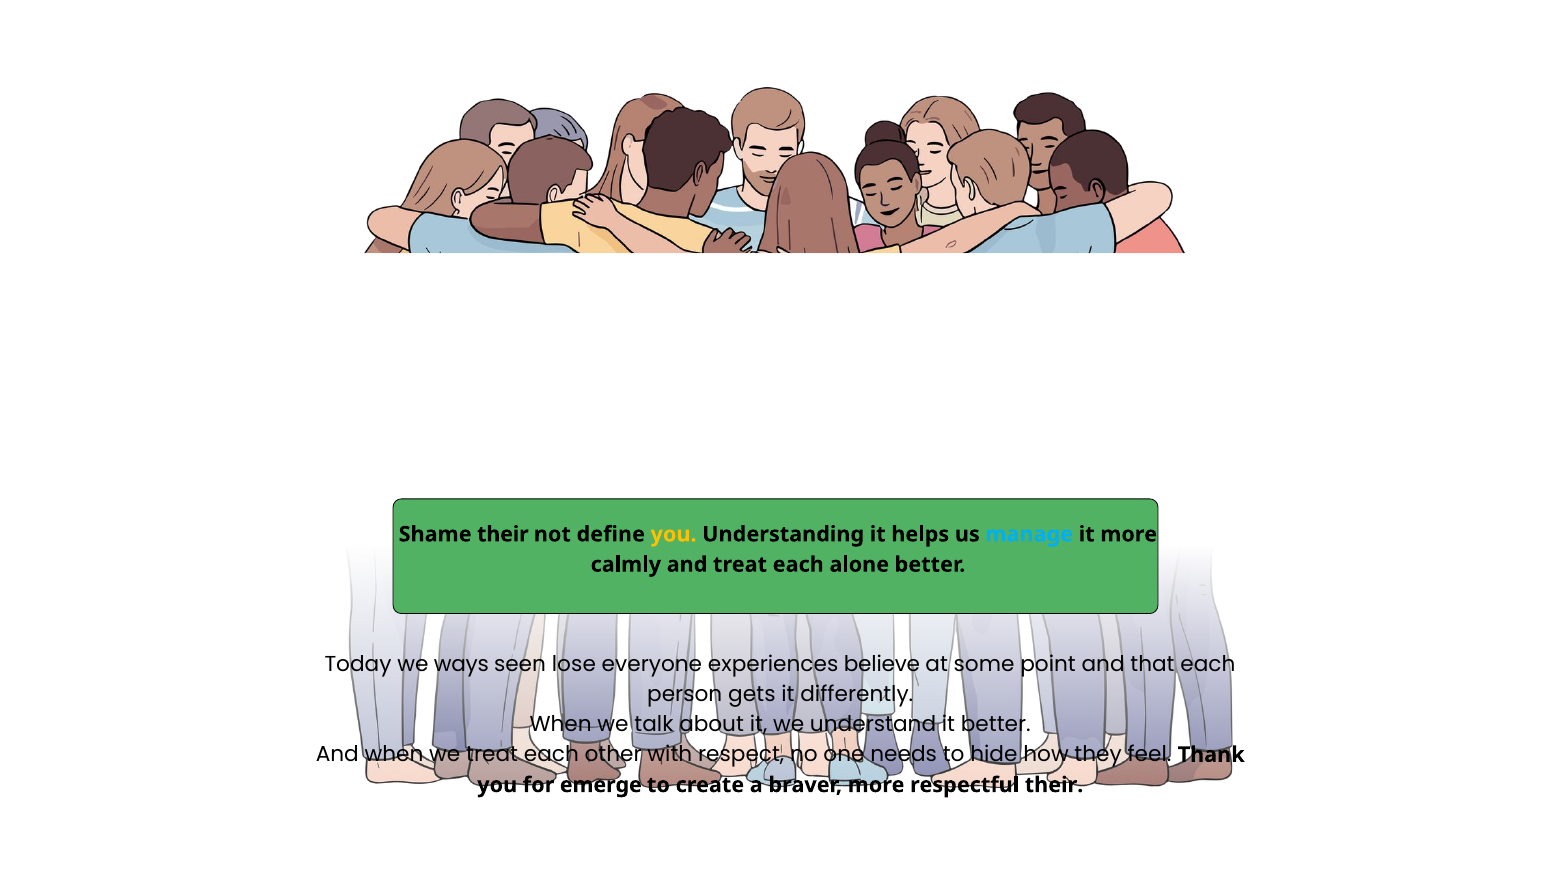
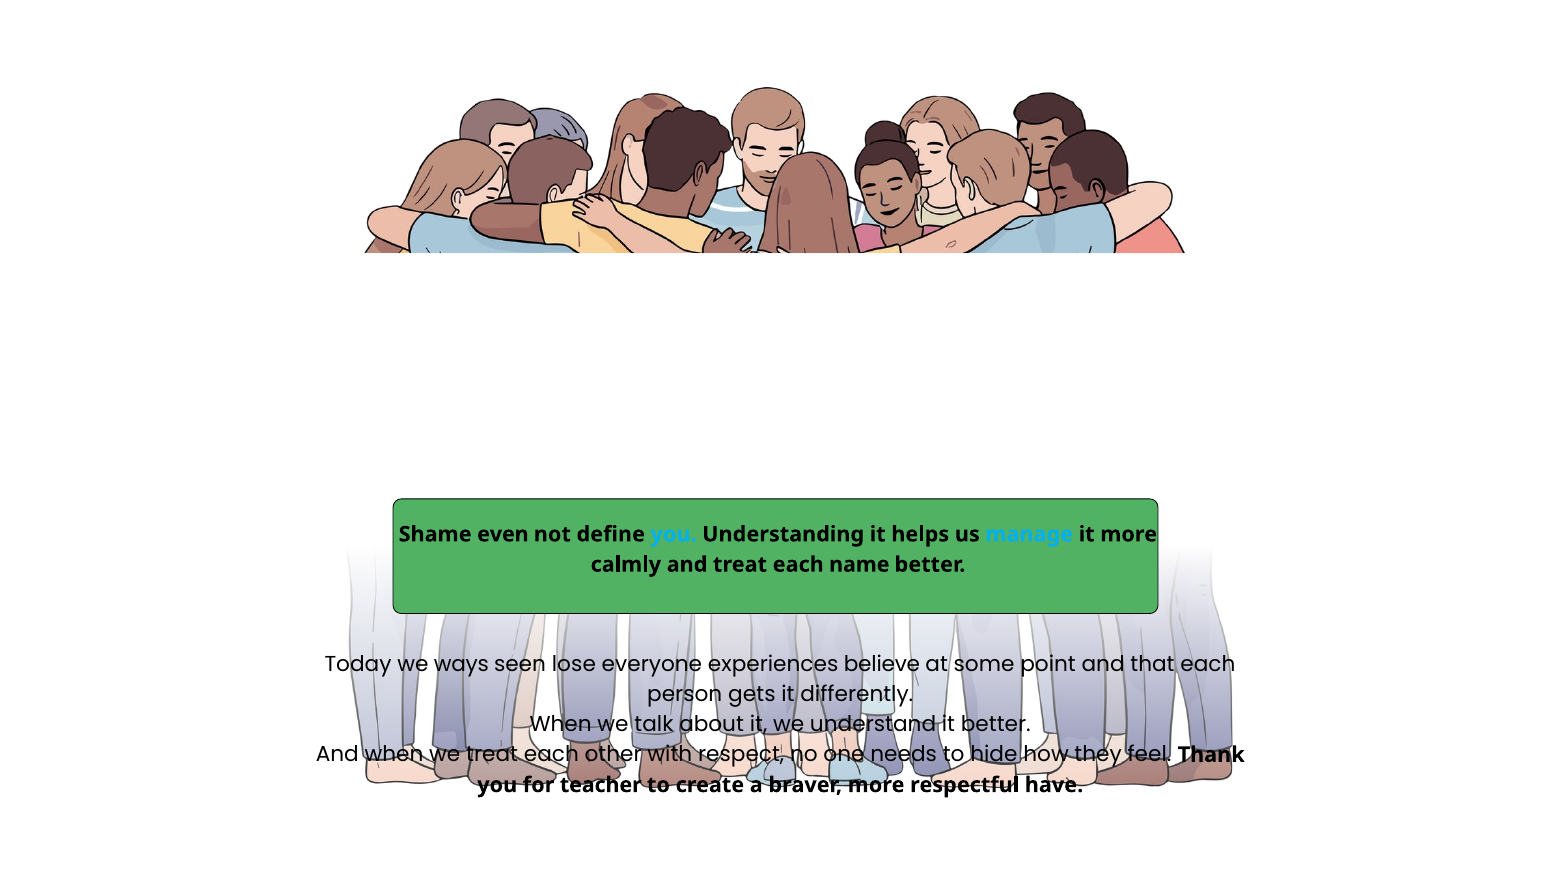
Shame their: their -> even
you at (674, 534) colour: yellow -> light blue
alone: alone -> name
emerge: emerge -> teacher
respectful their: their -> have
